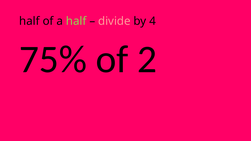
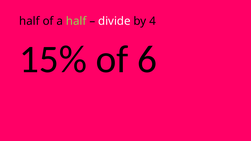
divide colour: pink -> white
75%: 75% -> 15%
2: 2 -> 6
